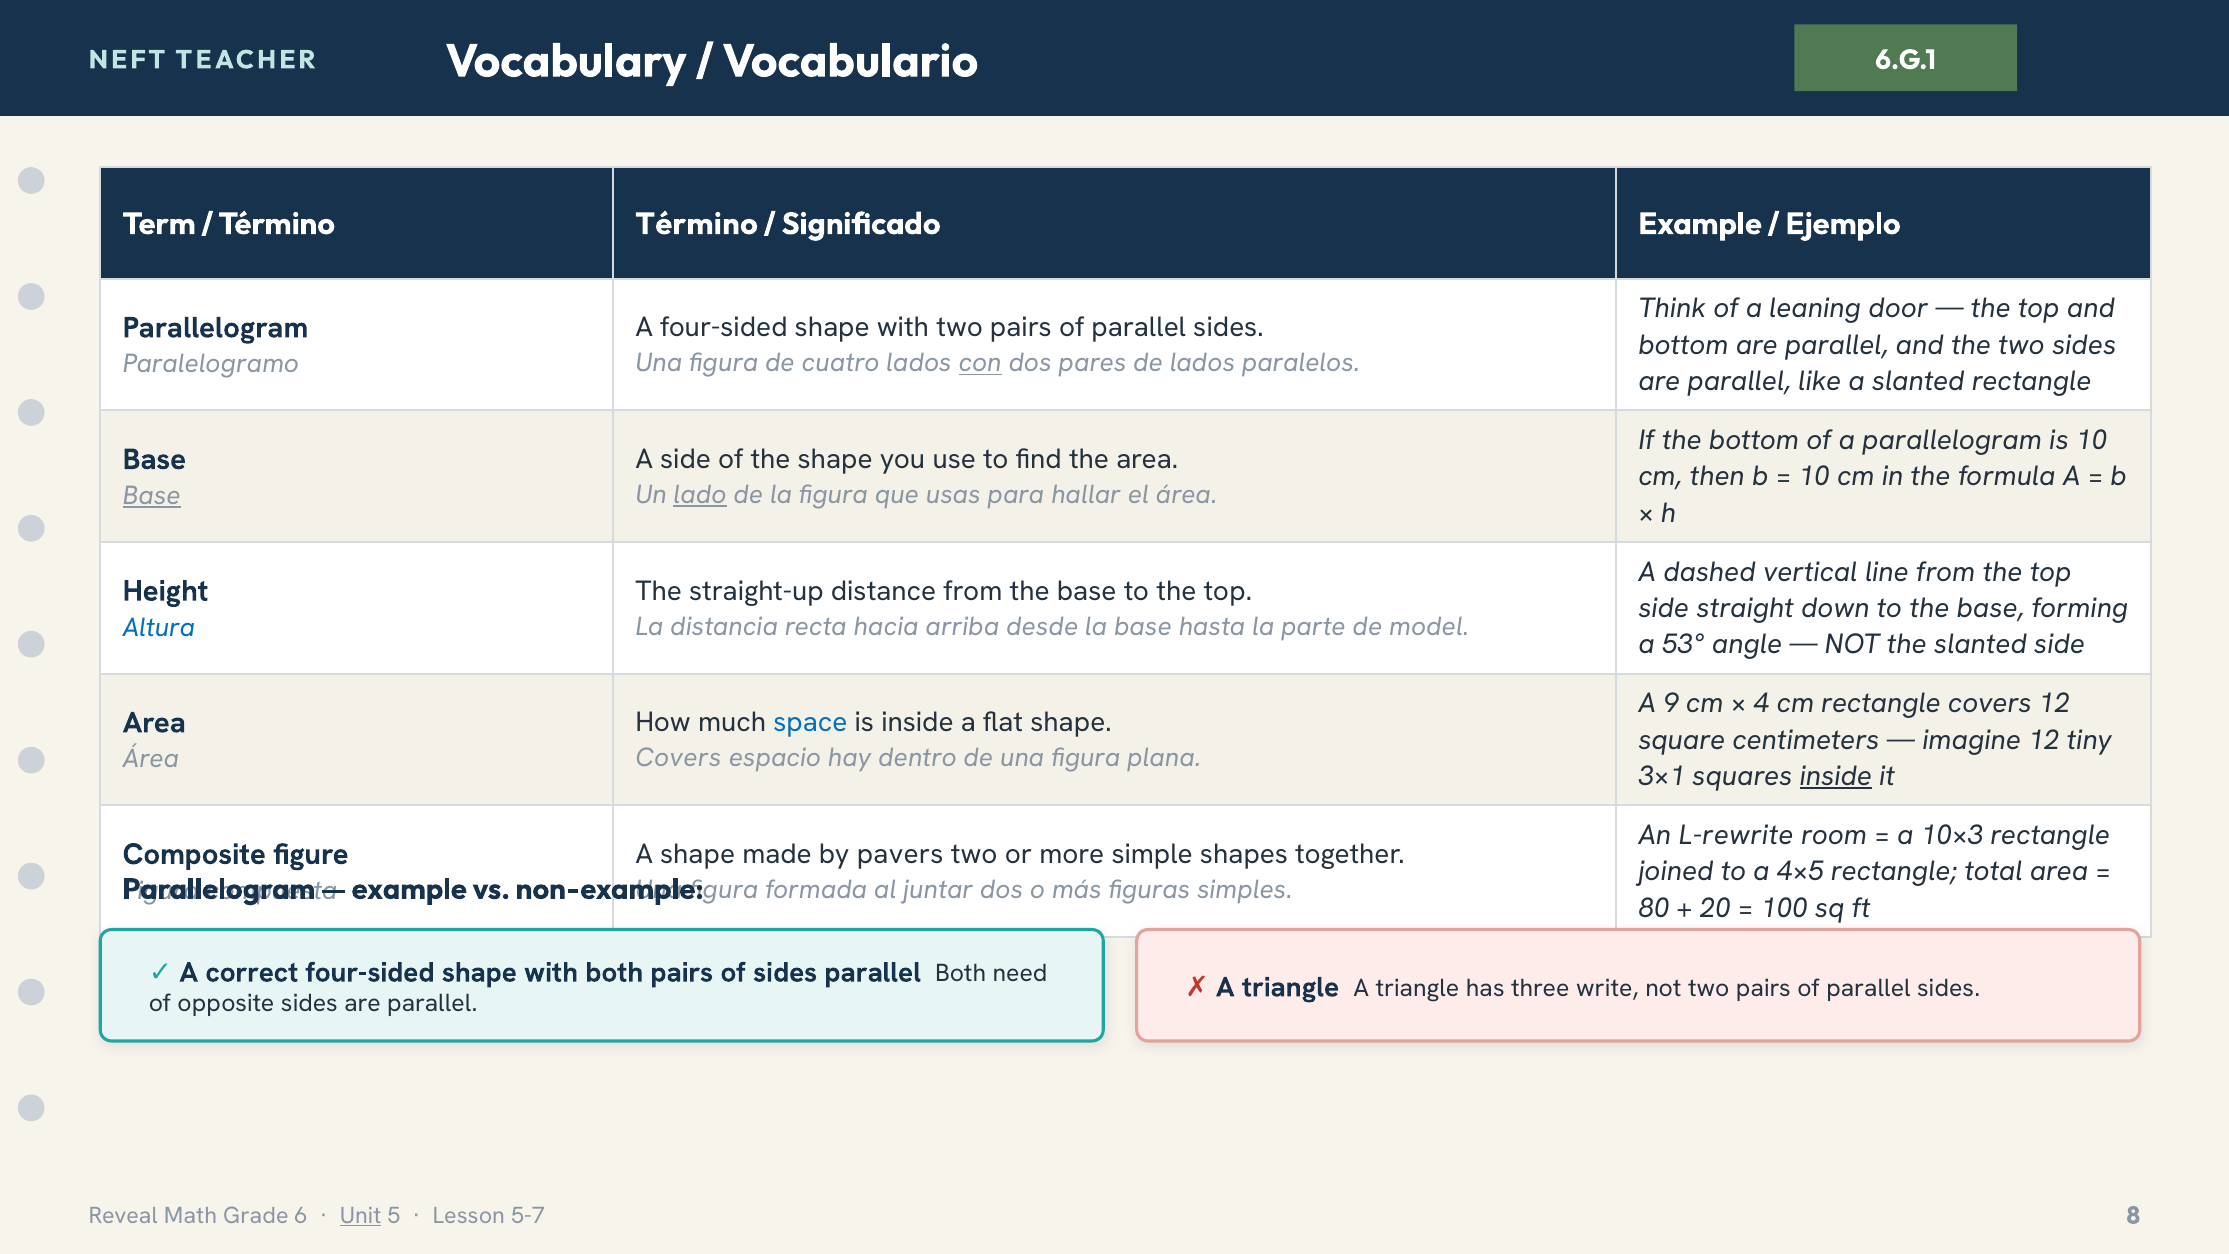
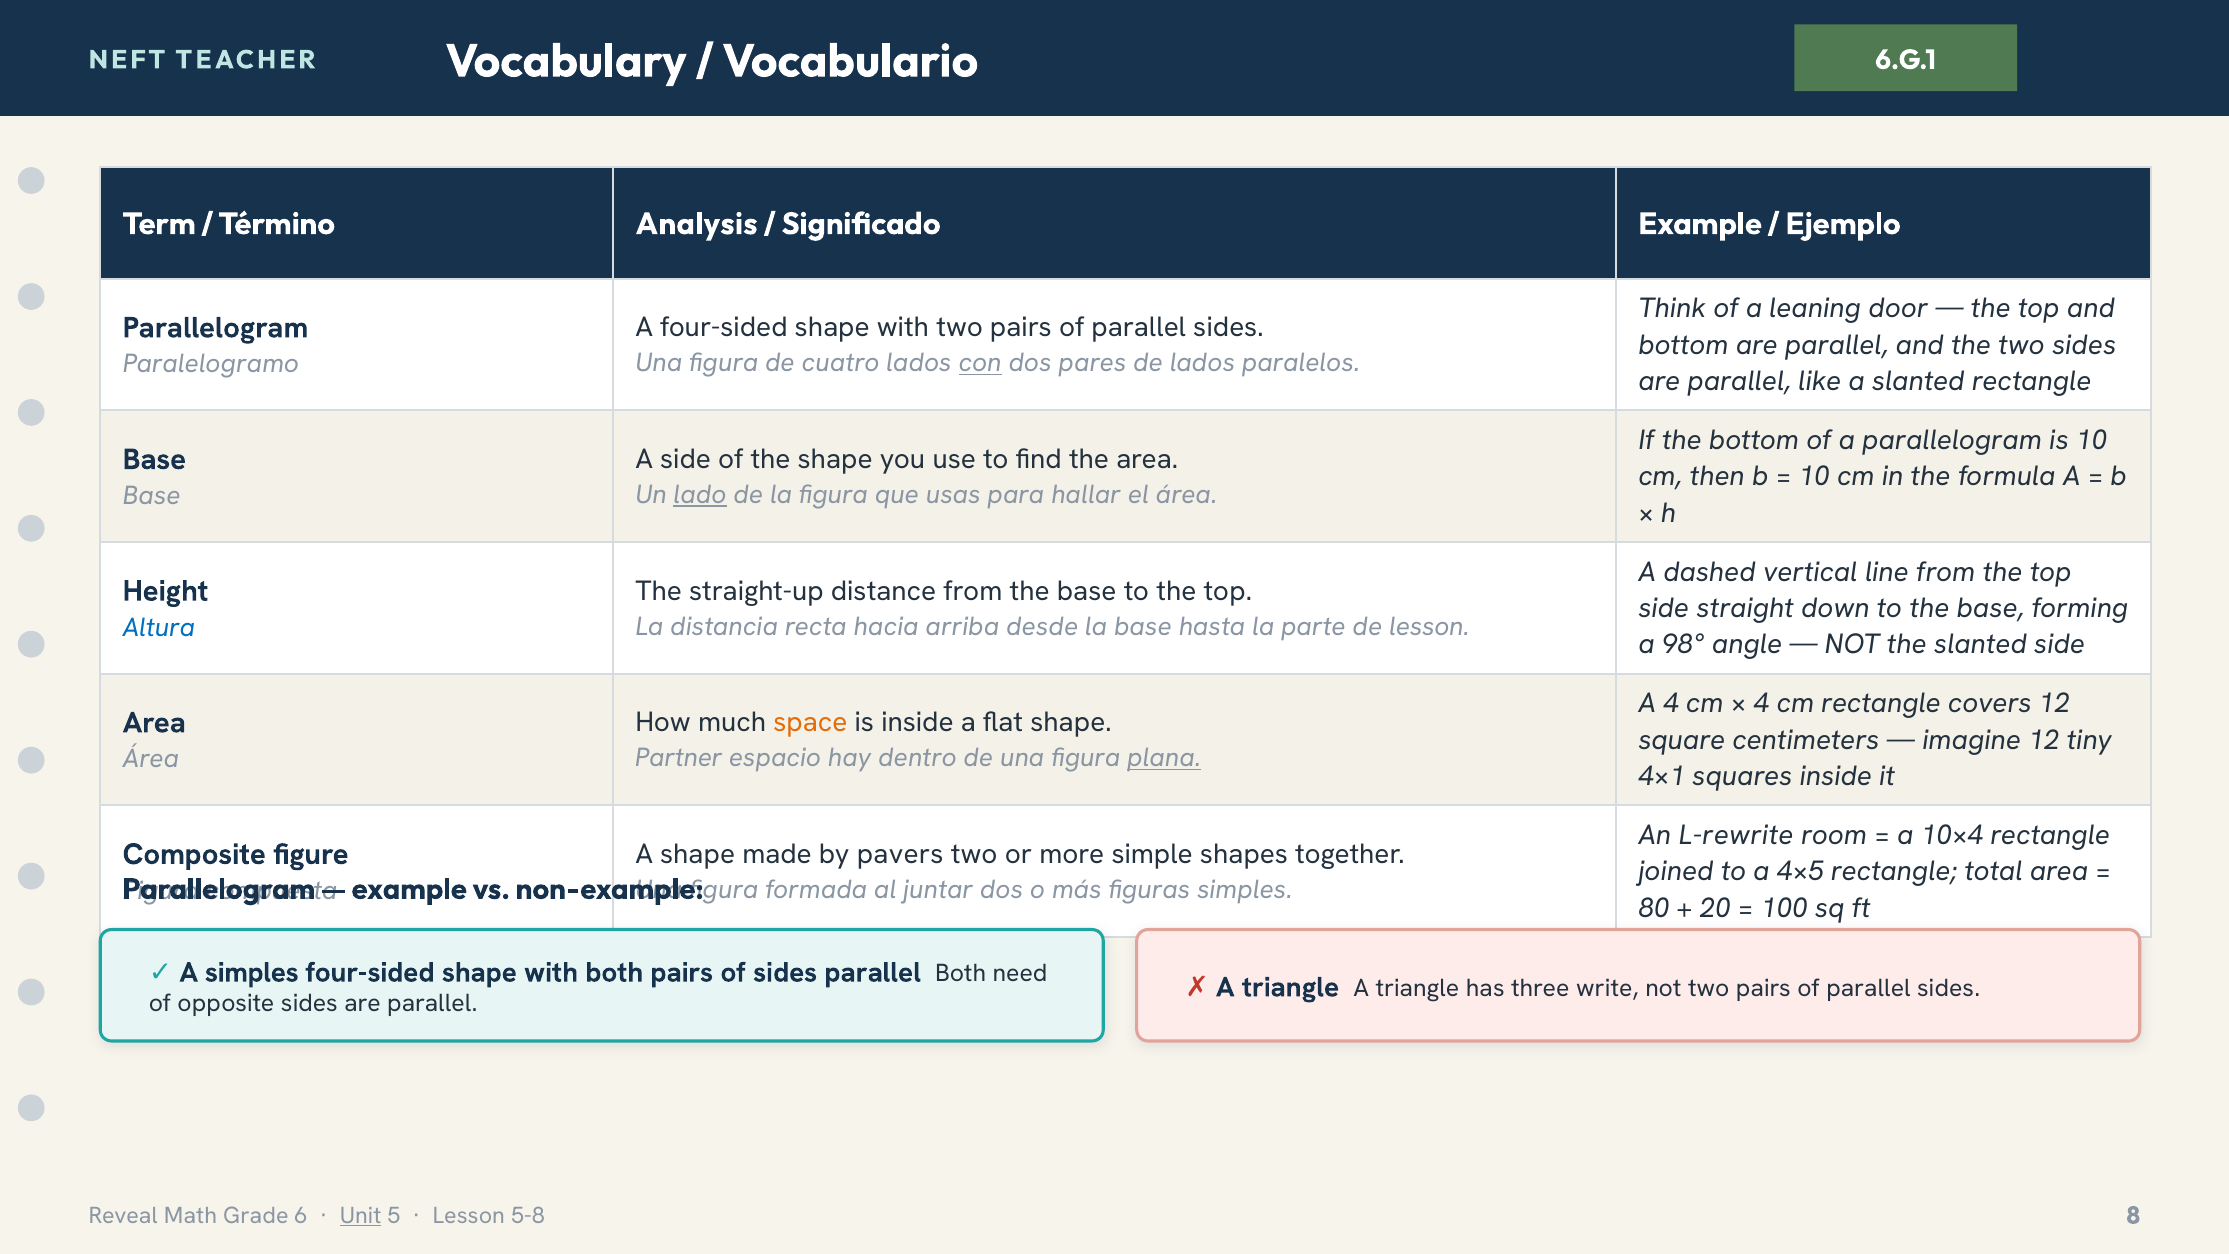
Término Término: Término -> Analysis
Base at (152, 496) underline: present -> none
de model: model -> lesson
53°: 53° -> 98°
A 9: 9 -> 4
space colour: blue -> orange
Covers at (678, 758): Covers -> Partner
plana underline: none -> present
3×1: 3×1 -> 4×1
inside at (1836, 776) underline: present -> none
10×3: 10×3 -> 10×4
A correct: correct -> simples
5-7: 5-7 -> 5-8
